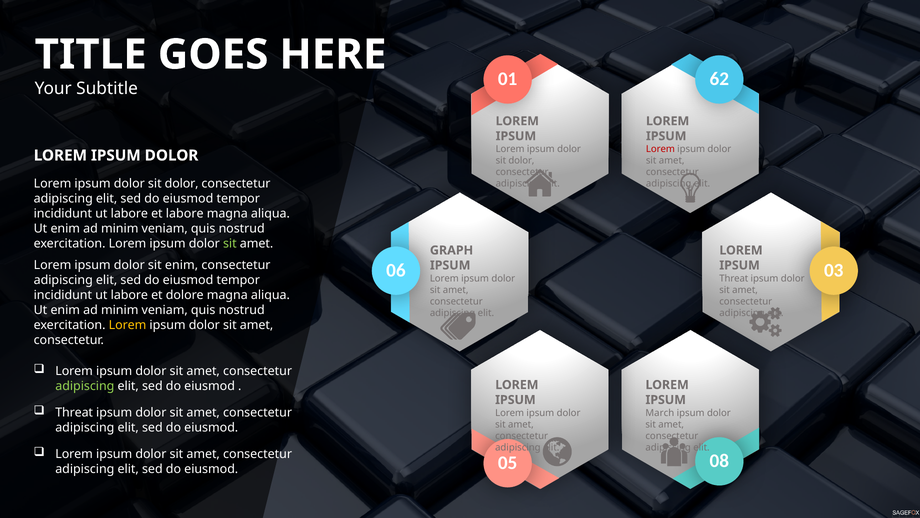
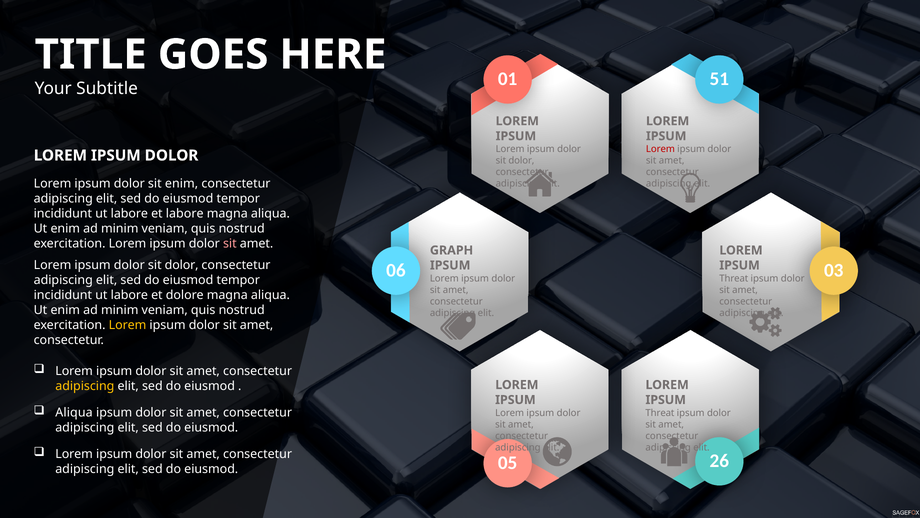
62: 62 -> 51
dolor at (182, 183): dolor -> enim
sit at (230, 243) colour: light green -> pink
enim at (182, 265): enim -> dolor
adipiscing at (85, 386) colour: light green -> yellow
Threat at (74, 412): Threat -> Aliqua
March at (660, 413): March -> Threat
08: 08 -> 26
